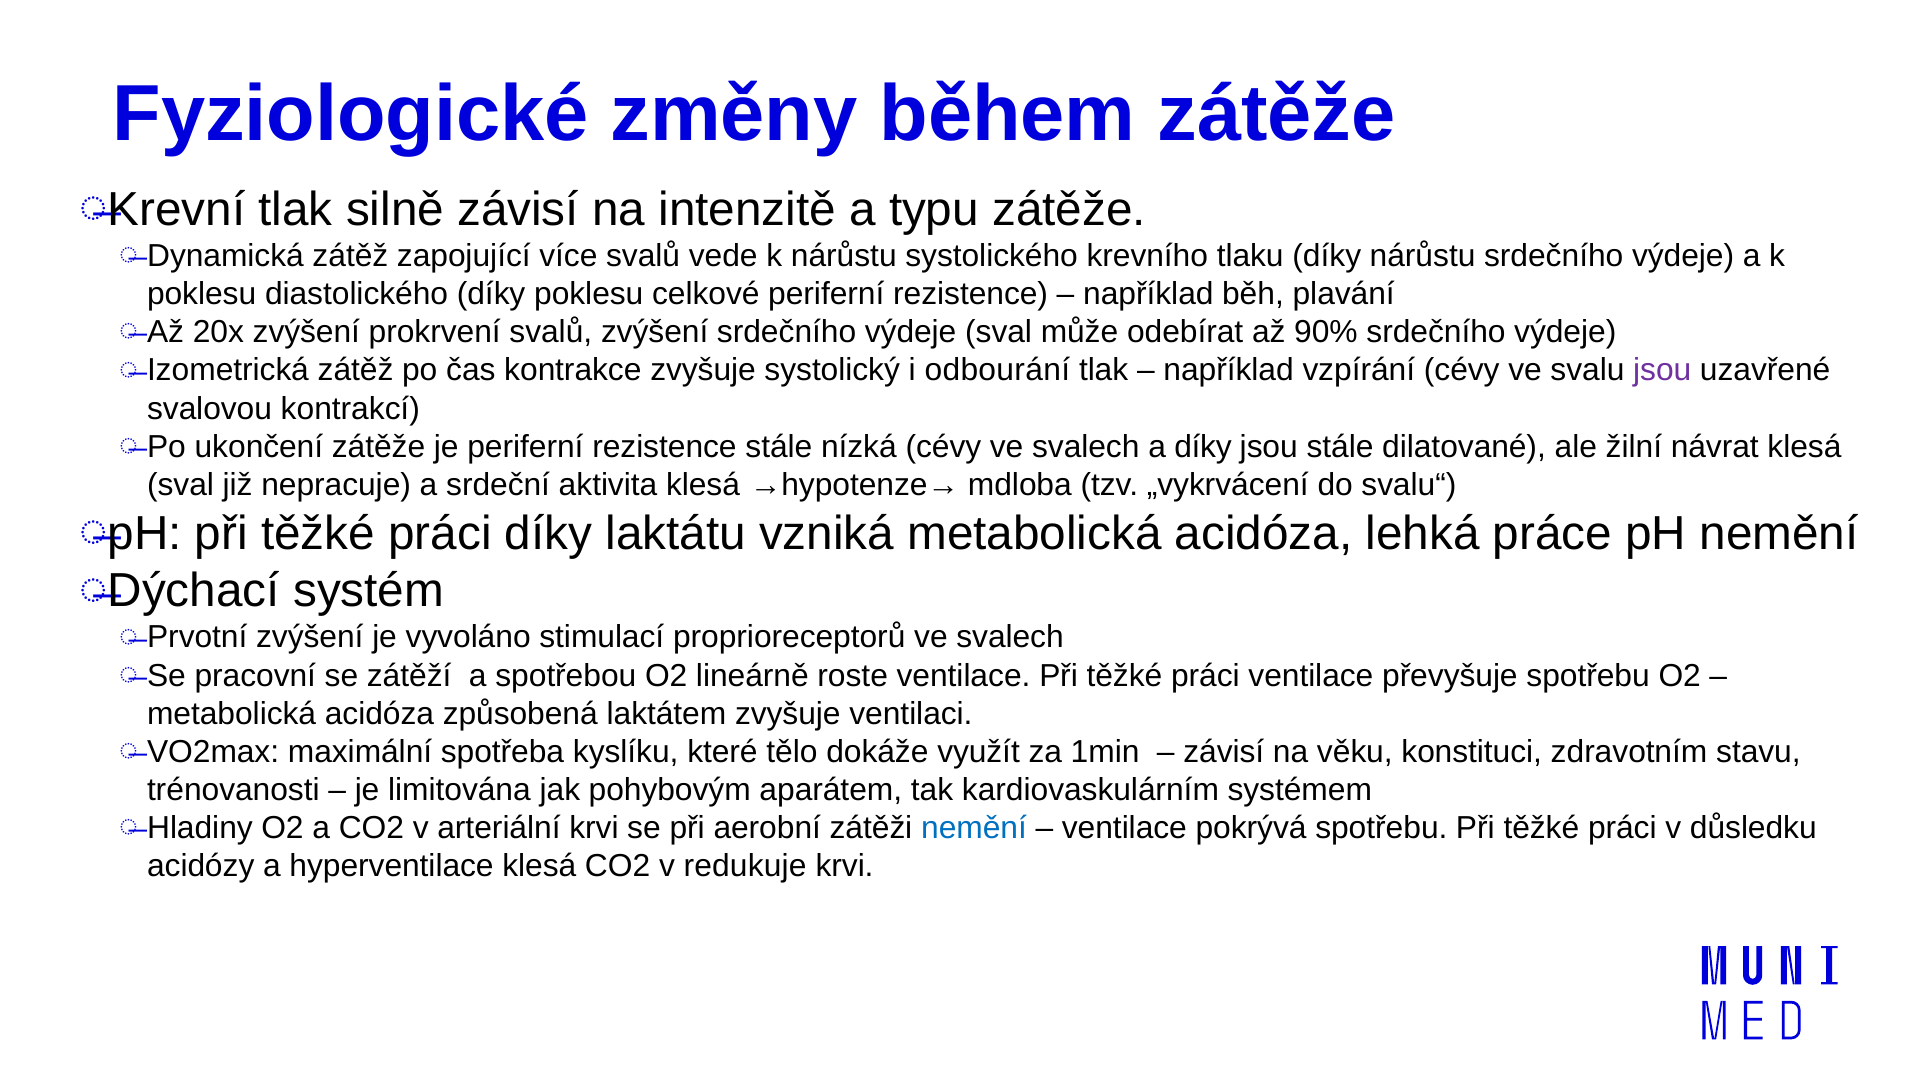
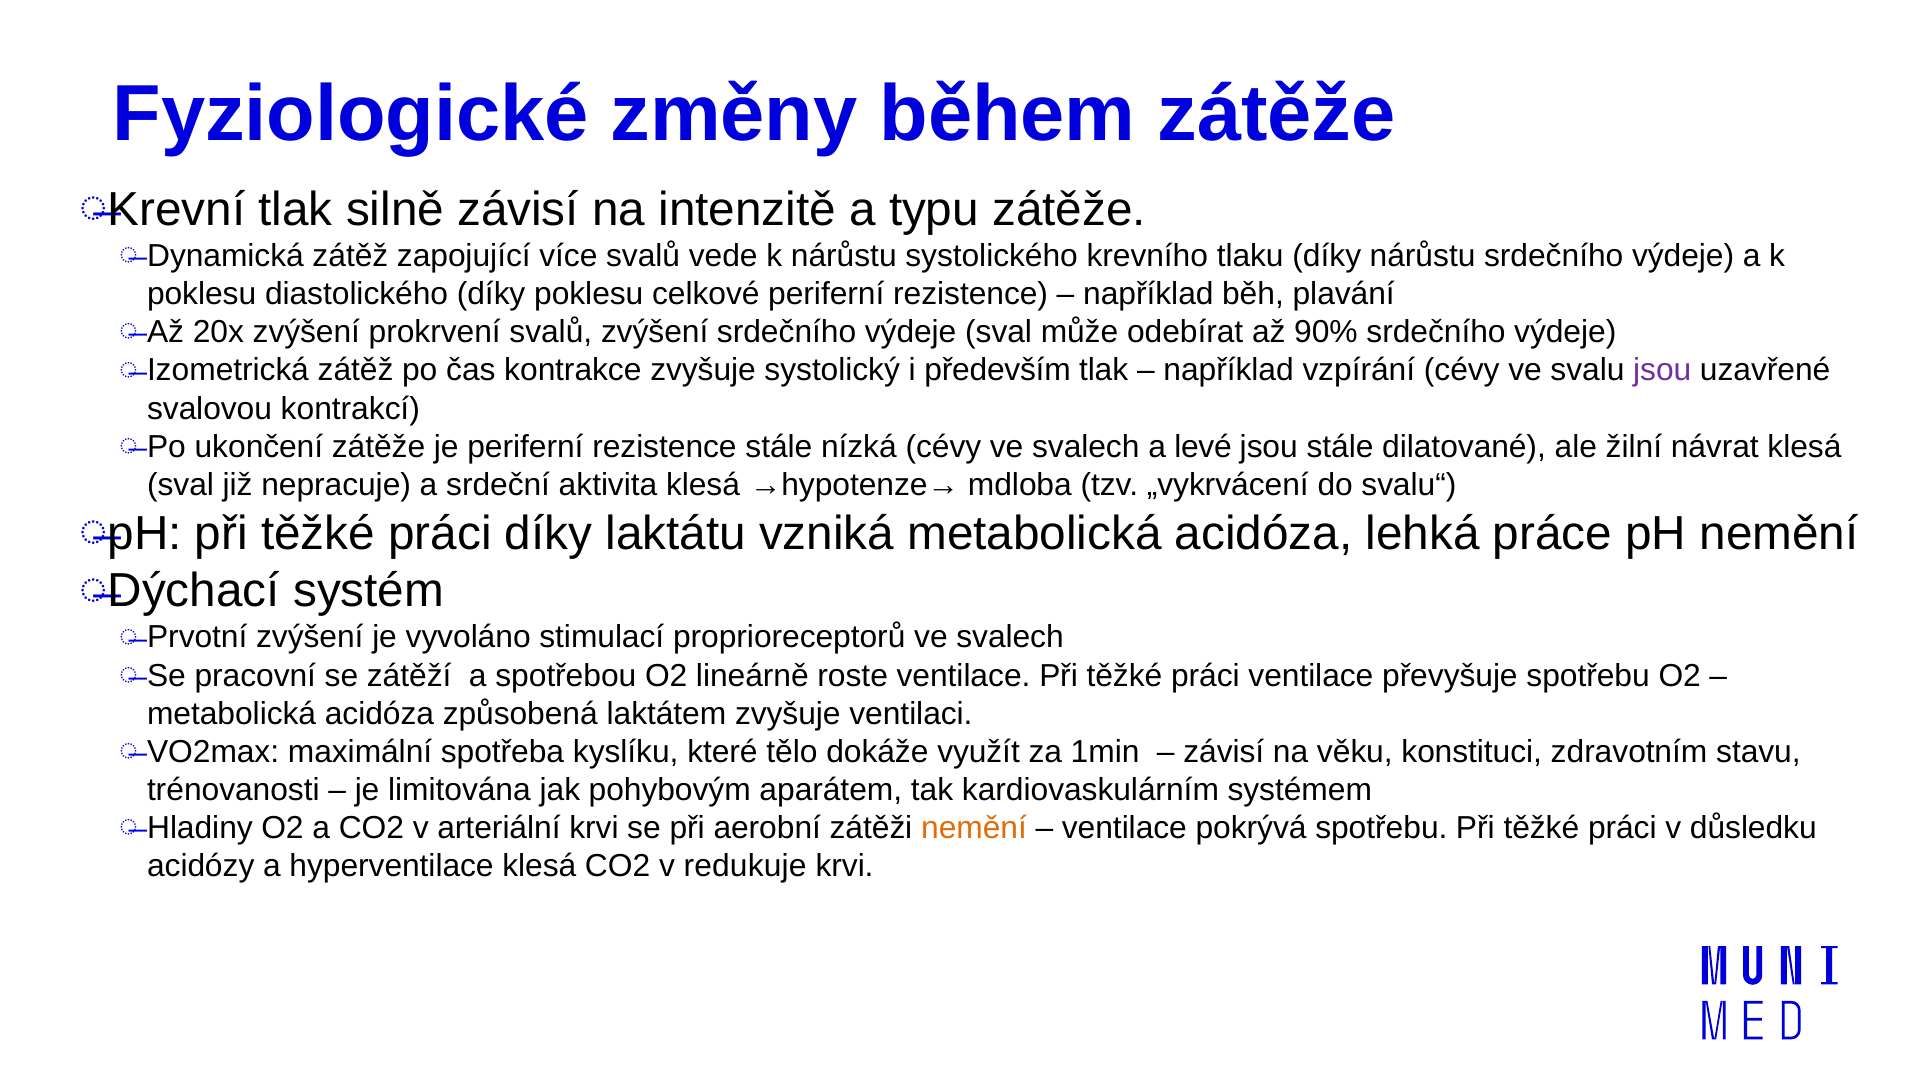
odbourání: odbourání -> především
a díky: díky -> levé
nemění at (974, 828) colour: blue -> orange
